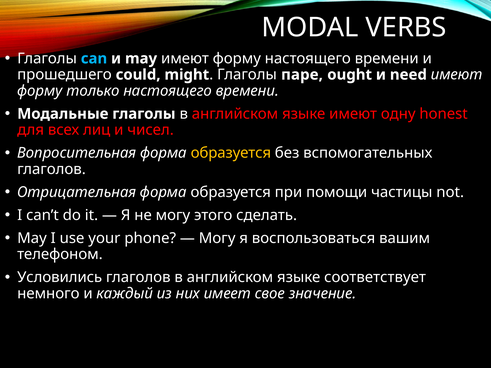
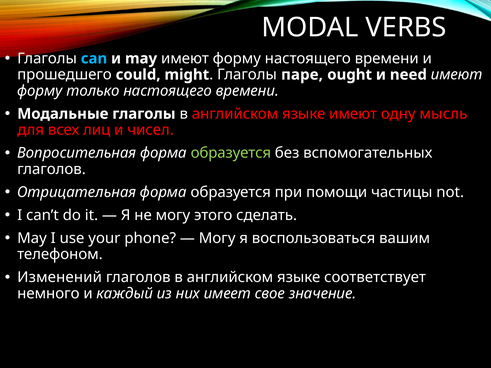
honest: honest -> мысль
образуется at (231, 153) colour: yellow -> light green
Условились: Условились -> Изменений
